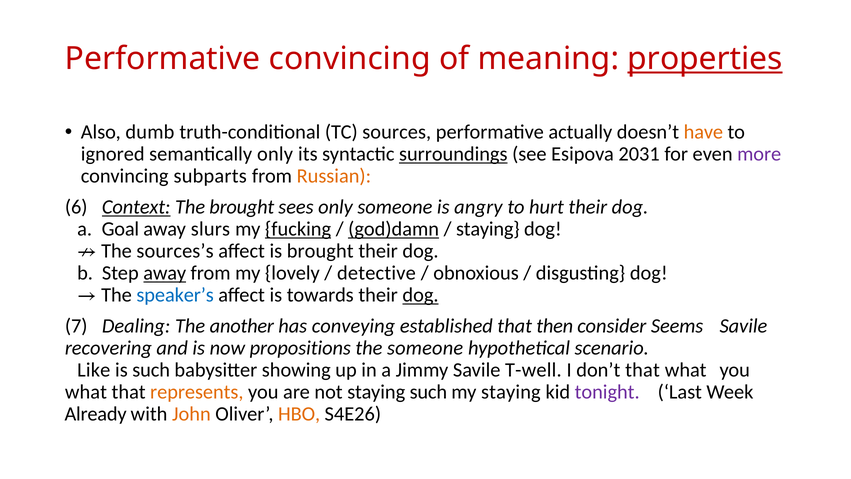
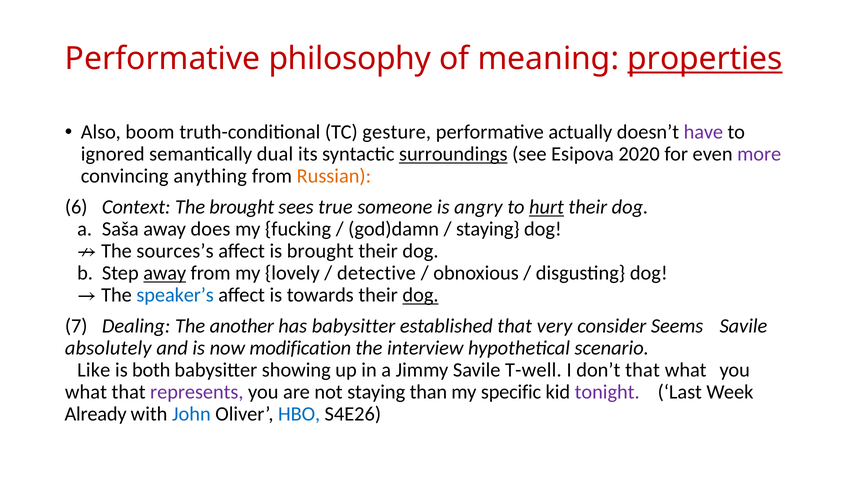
Performative convincing: convincing -> philosophy
dumb: dumb -> boom
sources: sources -> gesture
have colour: orange -> purple
semantically only: only -> dual
2031: 2031 -> 2020
subparts: subparts -> anything
Context underline: present -> none
sees only: only -> true
hurt underline: none -> present
Goal: Goal -> Saša
slurs: slurs -> does
fucking underline: present -> none
god)damn underline: present -> none
has conveying: conveying -> babysitter
then: then -> very
recovering: recovering -> absolutely
propositions: propositions -> modification
the someone: someone -> interview
is such: such -> both
represents colour: orange -> purple
staying such: such -> than
my staying: staying -> specific
John colour: orange -> blue
HBO colour: orange -> blue
